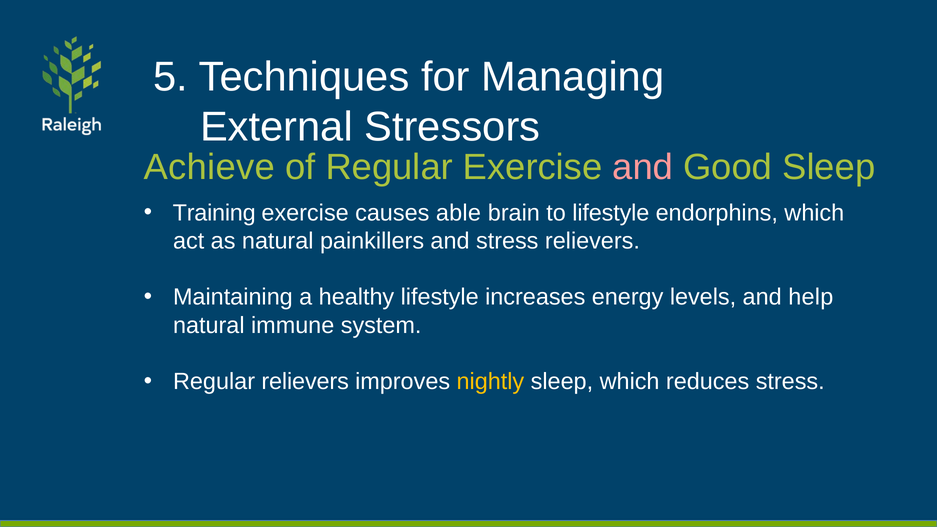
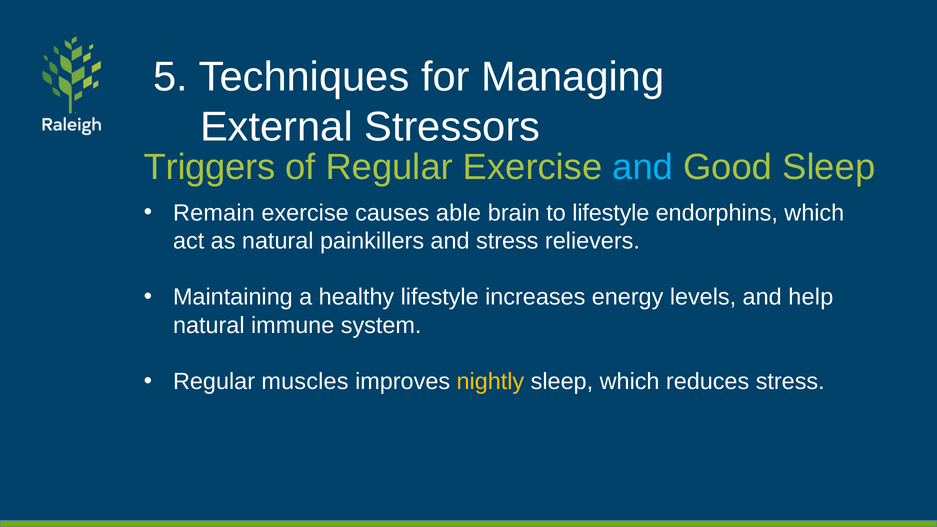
Achieve: Achieve -> Triggers
and at (643, 167) colour: pink -> light blue
Training: Training -> Remain
Regular relievers: relievers -> muscles
